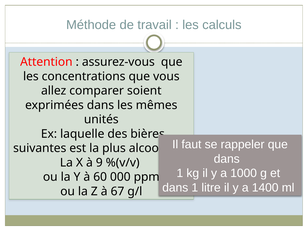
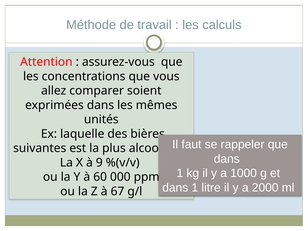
1400: 1400 -> 2000
